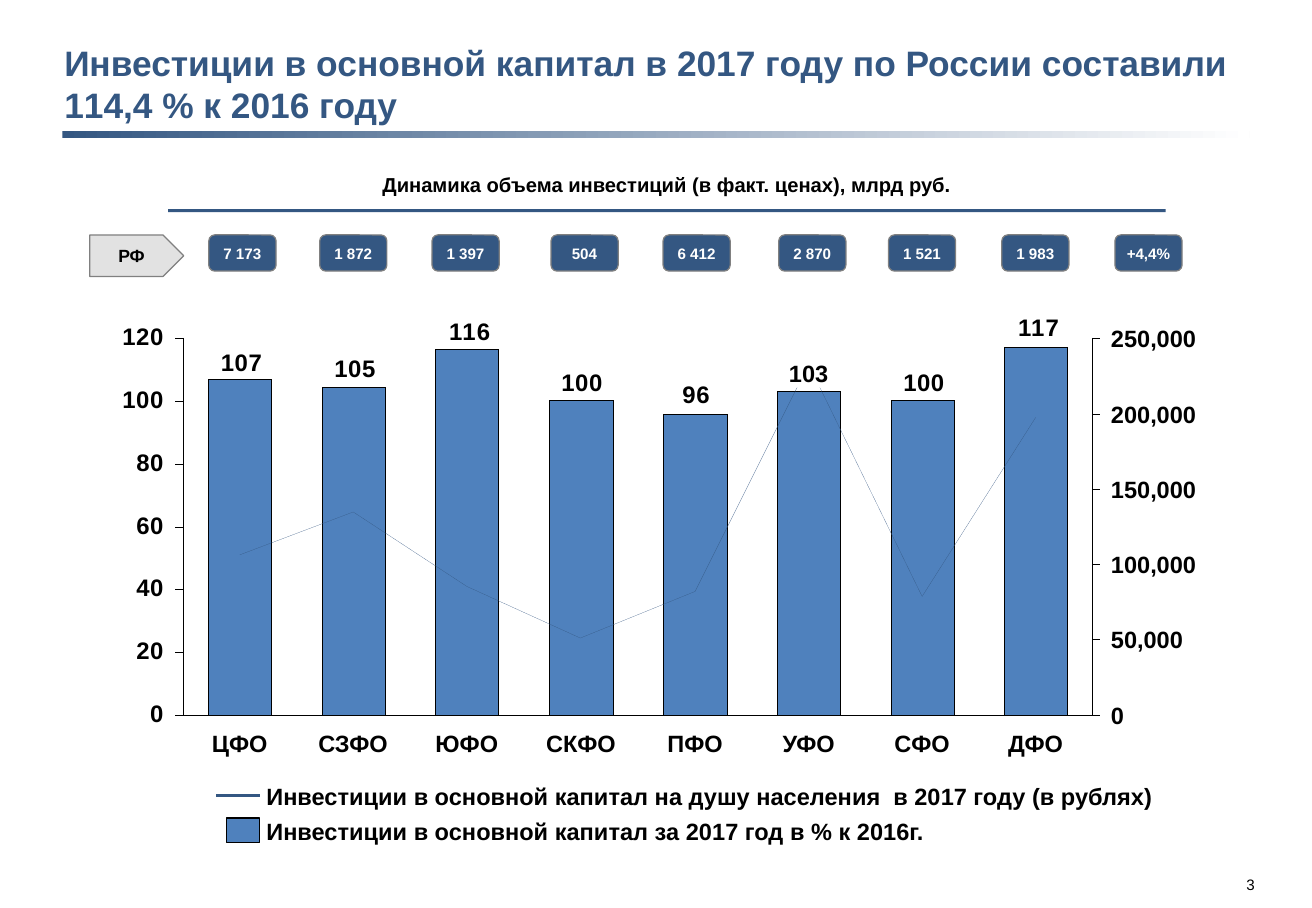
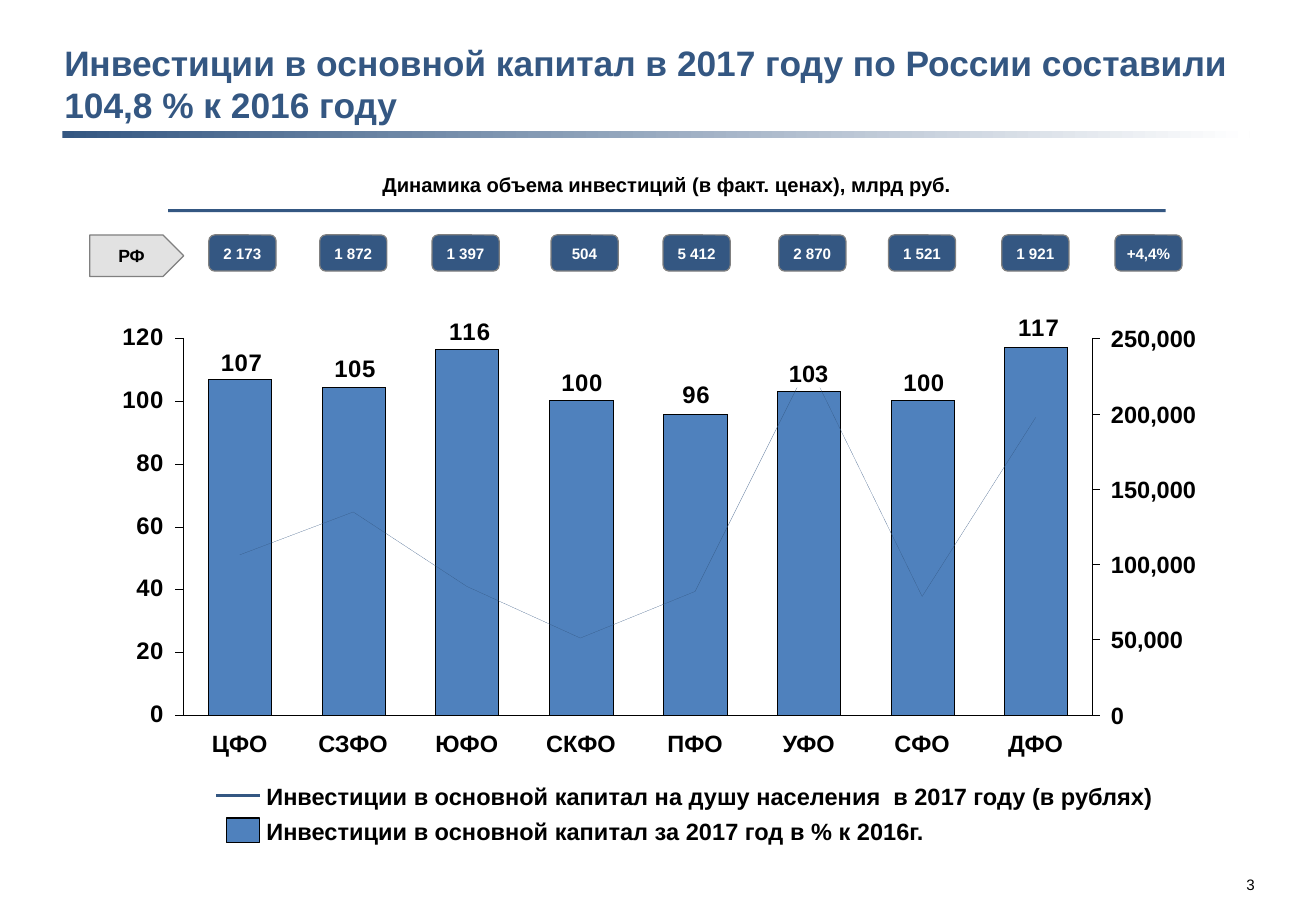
114,4: 114,4 -> 104,8
6: 6 -> 5
983: 983 -> 921
РФ 7: 7 -> 2
